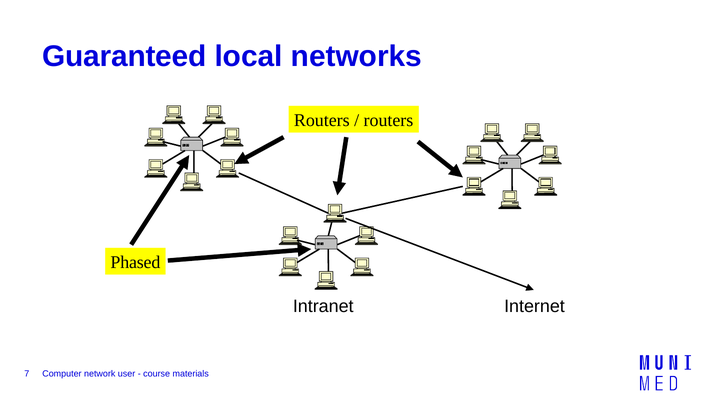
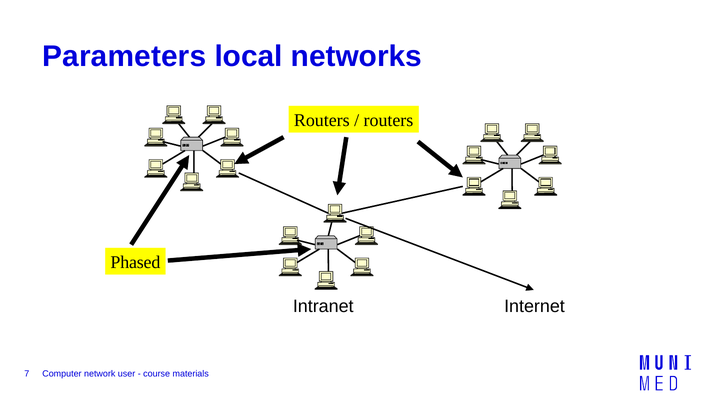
Guaranteed: Guaranteed -> Parameters
